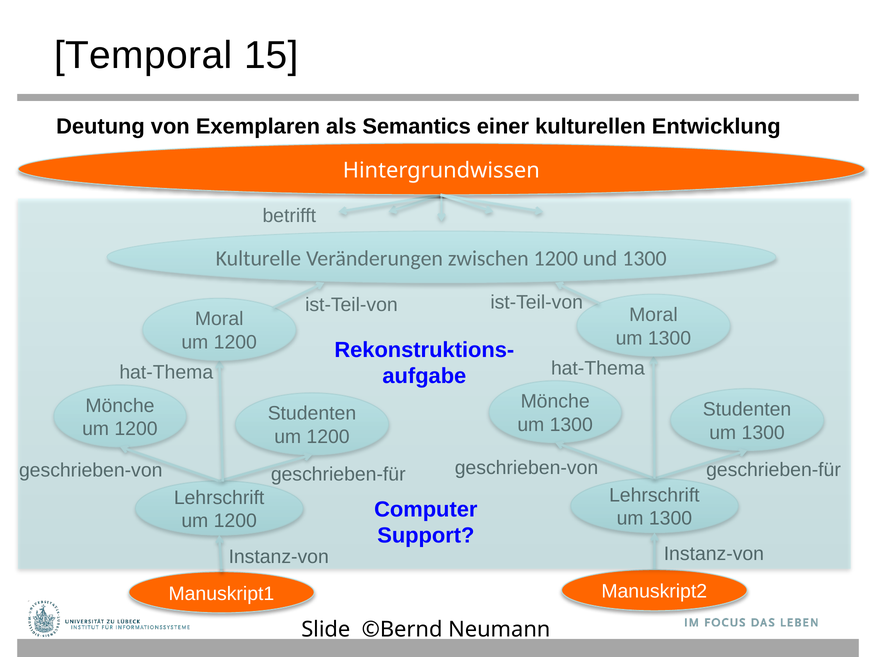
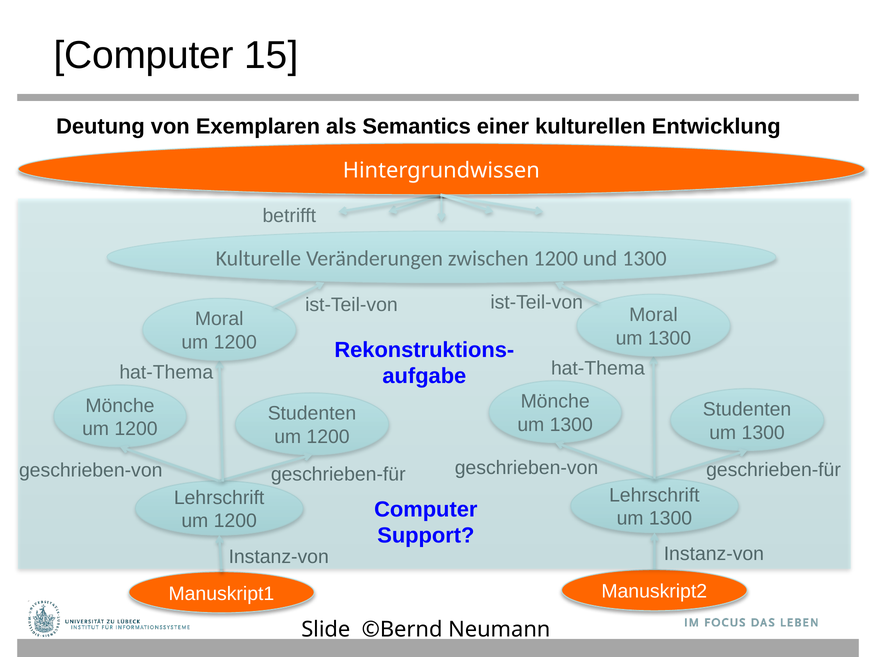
Temporal at (143, 55): Temporal -> Computer
